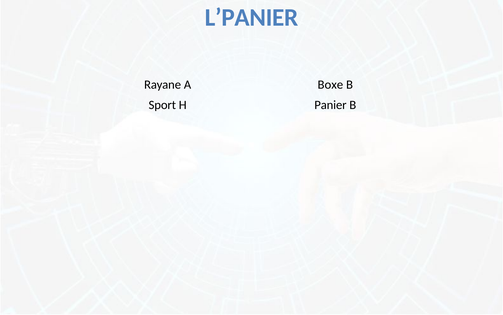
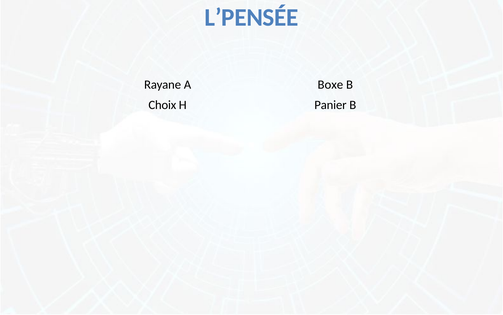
L’PANIER: L’PANIER -> L’PENSÉE
Sport: Sport -> Choix
